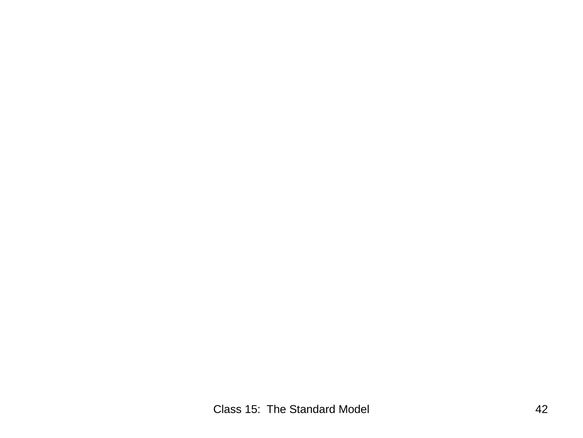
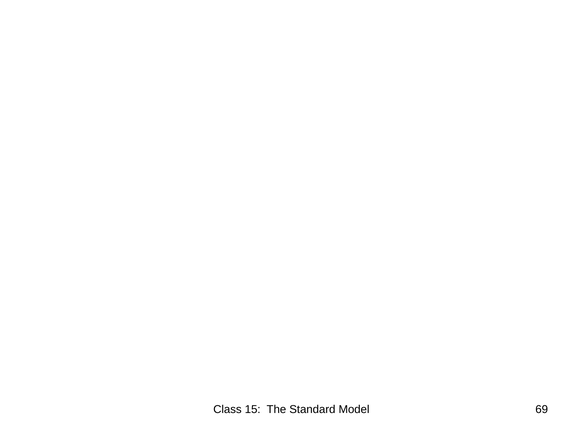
42: 42 -> 69
